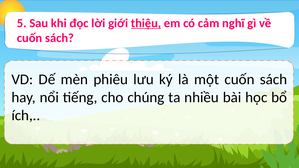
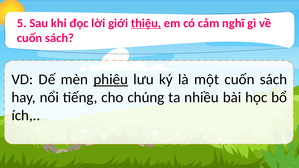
phiêu underline: none -> present
